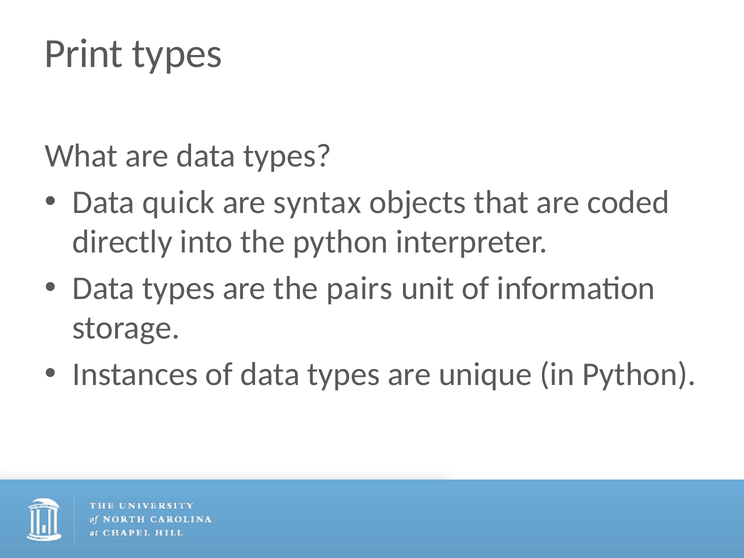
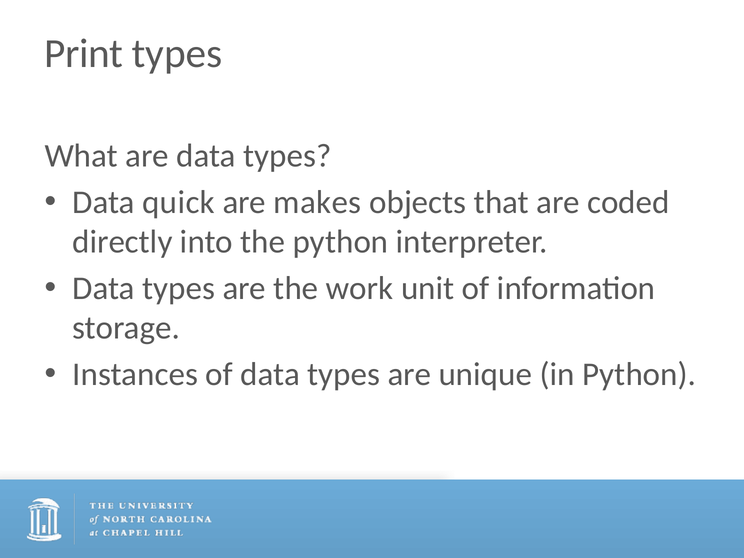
syntax: syntax -> makes
pairs: pairs -> work
